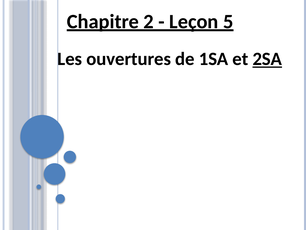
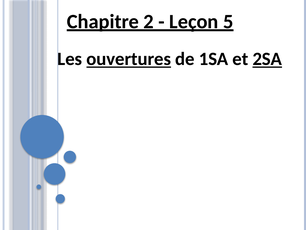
ouvertures underline: none -> present
